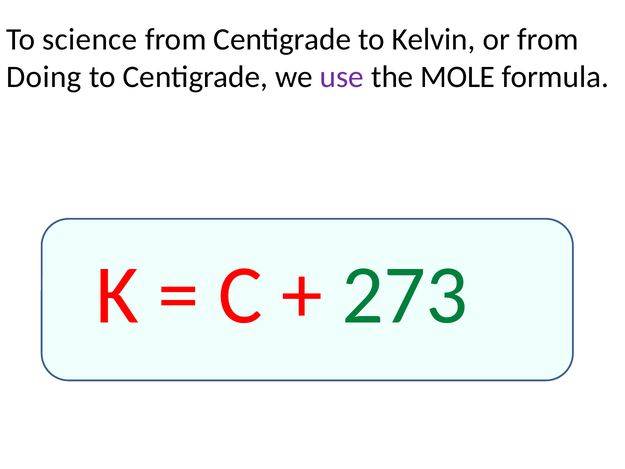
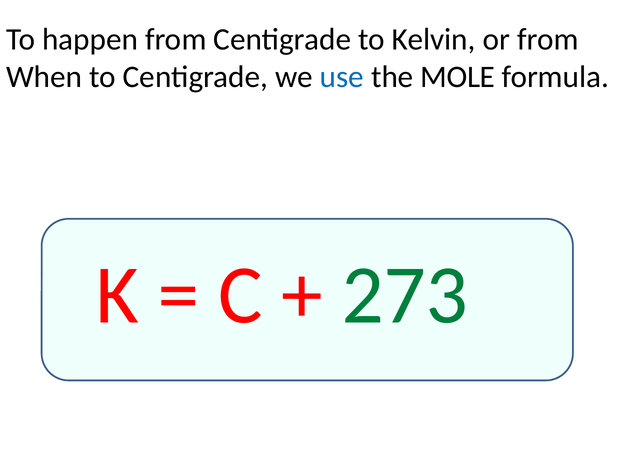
science: science -> happen
Doing: Doing -> When
use colour: purple -> blue
